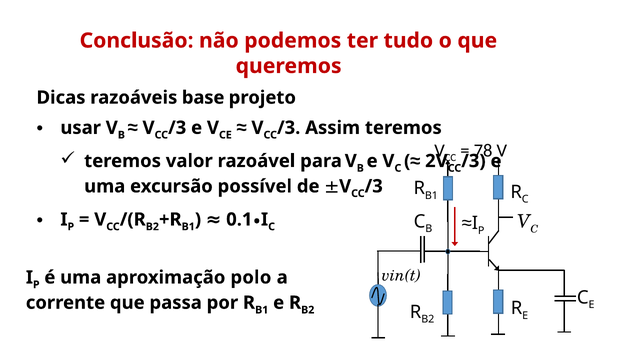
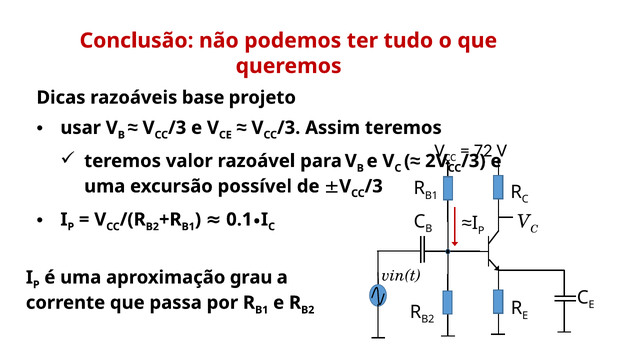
78: 78 -> 72
polo: polo -> grau
